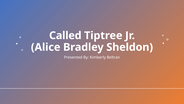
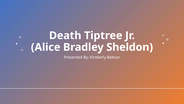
Called: Called -> Death
